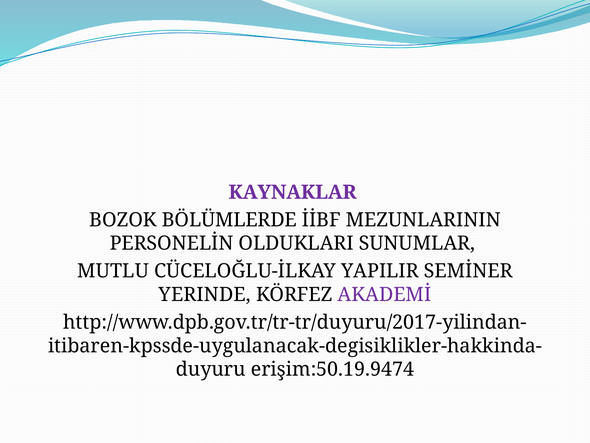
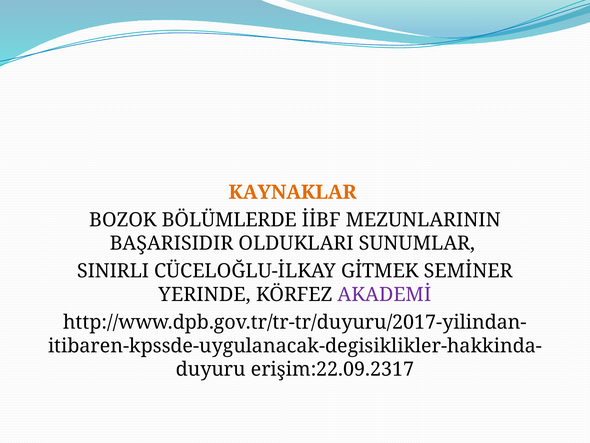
KAYNAKLAR colour: purple -> orange
PERSONELİN: PERSONELİN -> BAŞARISIDIR
MUTLU: MUTLU -> SINIRLI
YAPILIR: YAPILIR -> GİTMEK
erişim:50.19.9474: erişim:50.19.9474 -> erişim:22.09.2317
